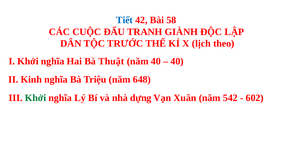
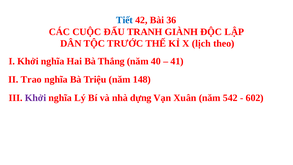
58: 58 -> 36
Thuật: Thuật -> Thắng
40 at (177, 61): 40 -> 41
Kinh: Kinh -> Trao
648: 648 -> 148
Khởi at (36, 98) colour: green -> purple
